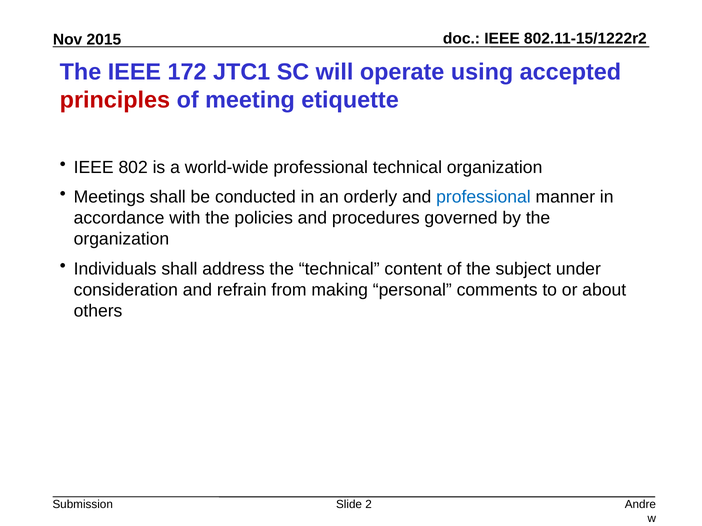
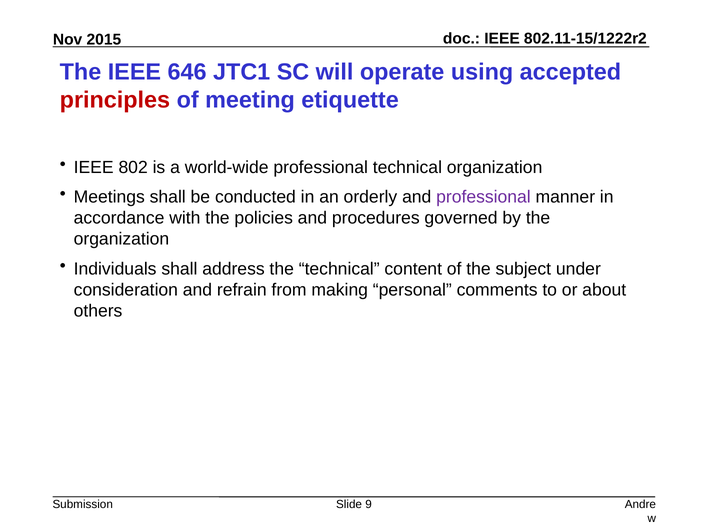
172: 172 -> 646
professional at (483, 197) colour: blue -> purple
2: 2 -> 9
